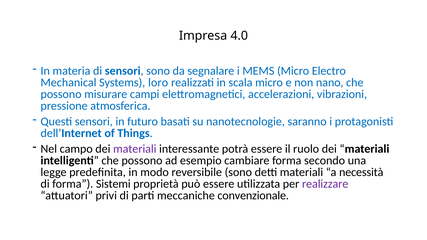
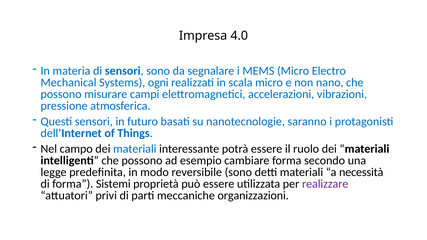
loro: loro -> ogni
materiali at (135, 149) colour: purple -> blue
convenzionale: convenzionale -> organizzazioni
